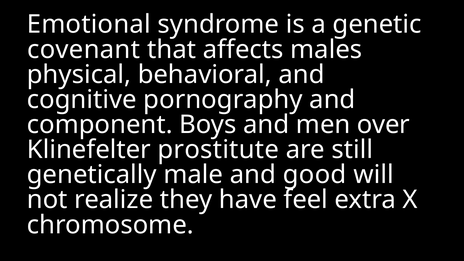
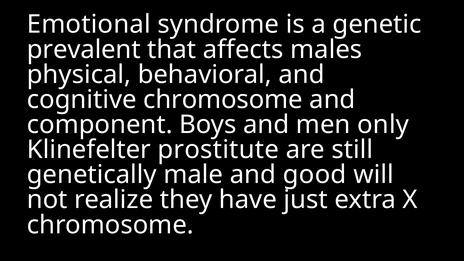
covenant: covenant -> prevalent
cognitive pornography: pornography -> chromosome
over: over -> only
feel: feel -> just
